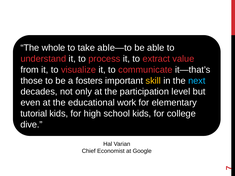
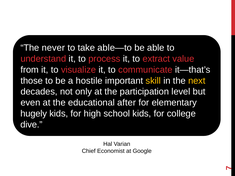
whole: whole -> never
fosters: fosters -> hostile
next colour: light blue -> yellow
work: work -> after
tutorial: tutorial -> hugely
